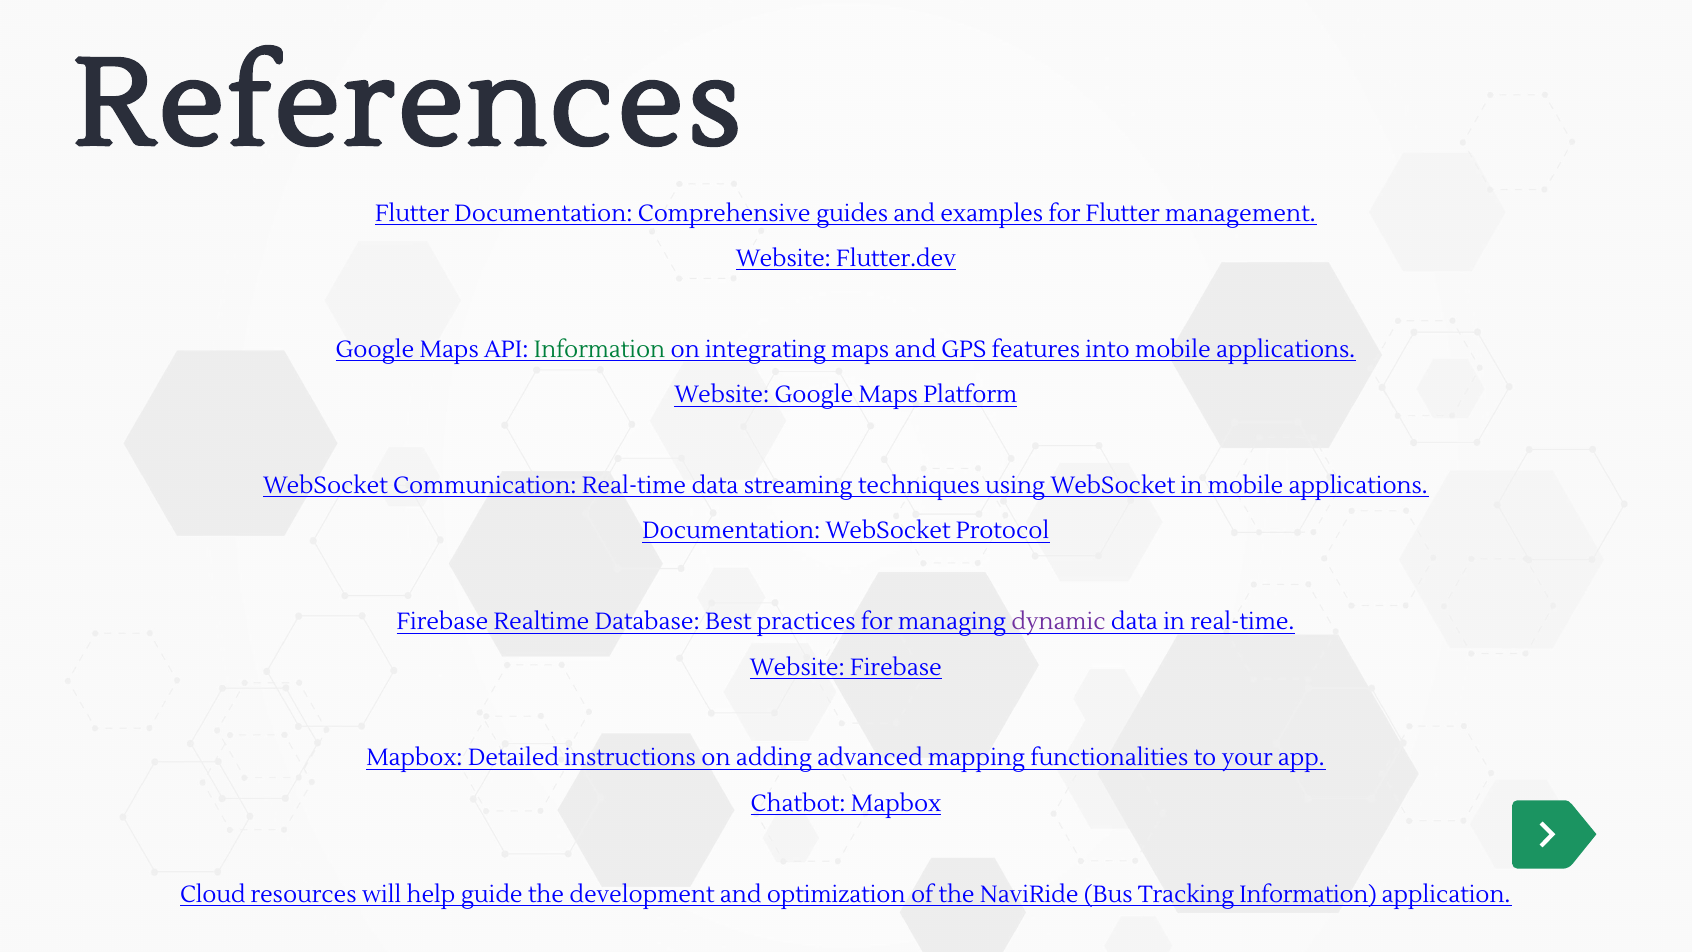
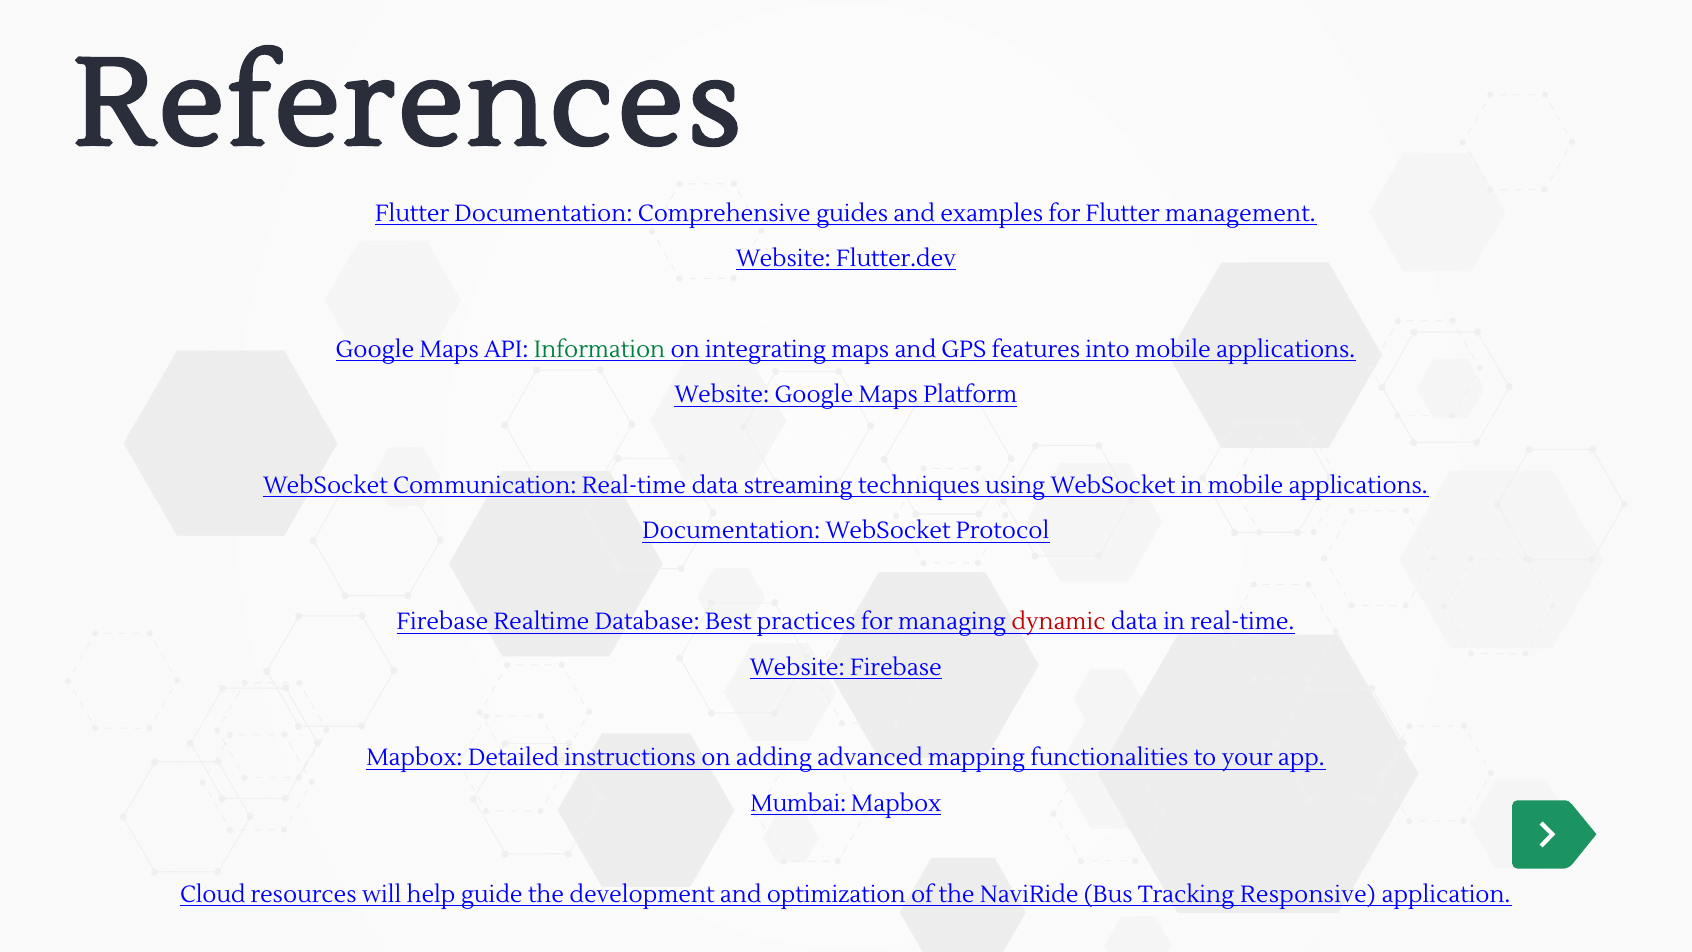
dynamic colour: purple -> red
Chatbot: Chatbot -> Mumbai
Tracking Information: Information -> Responsive
